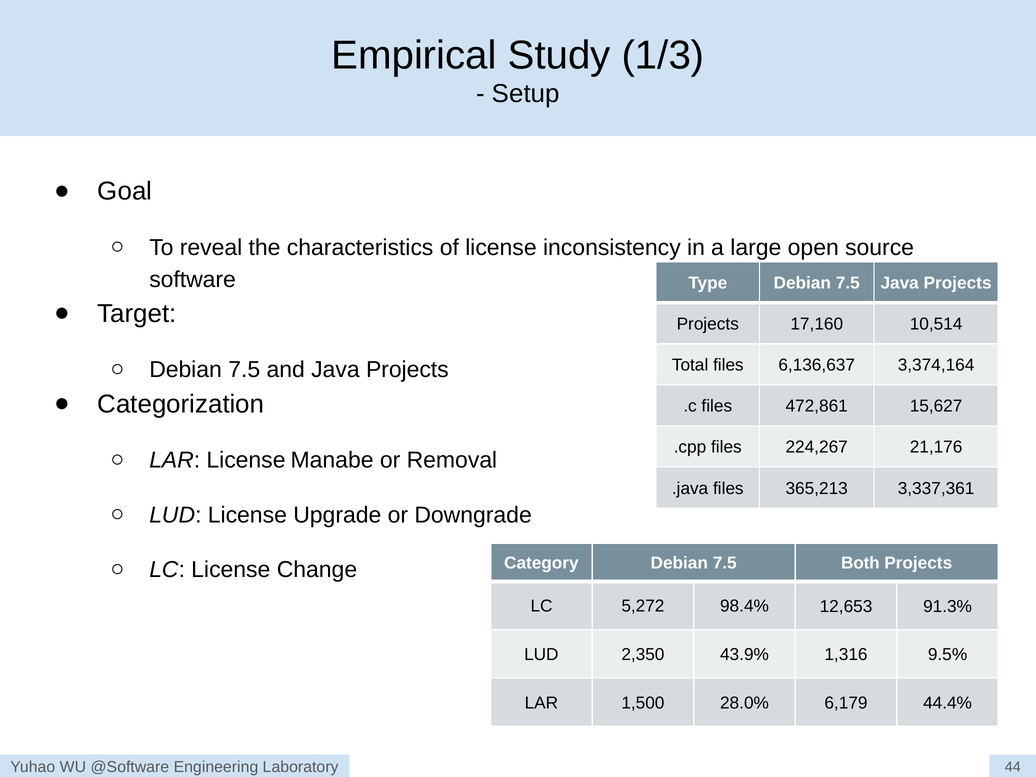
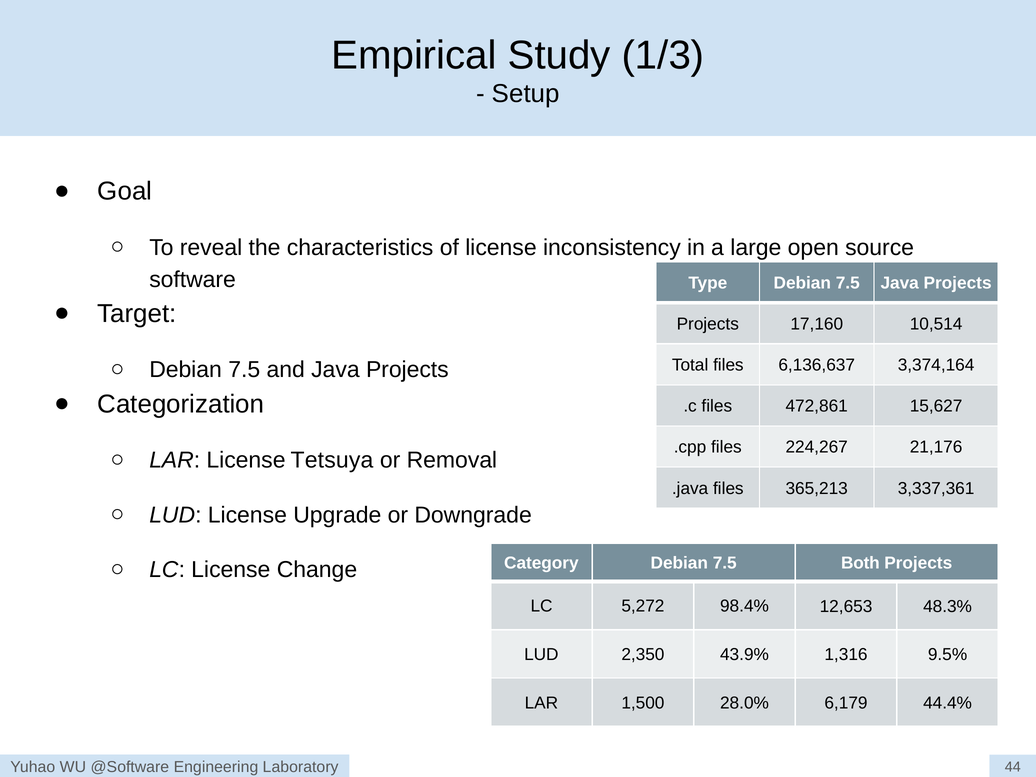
Manabe: Manabe -> Tetsuya
91.3%: 91.3% -> 48.3%
